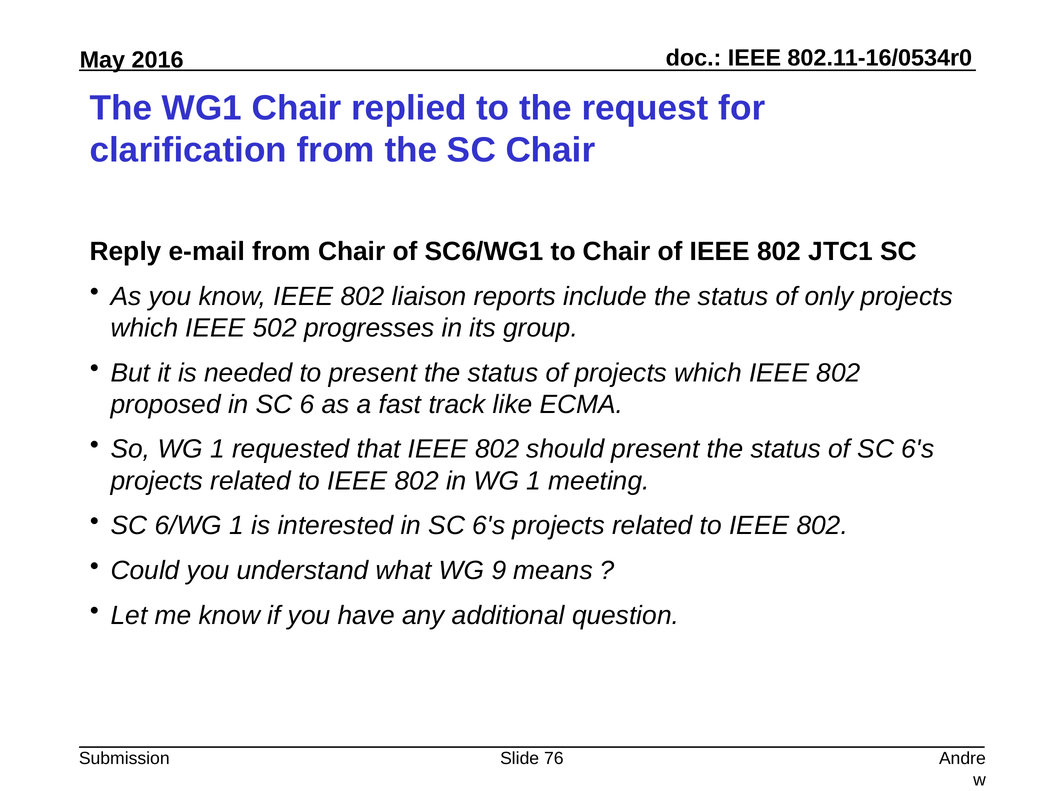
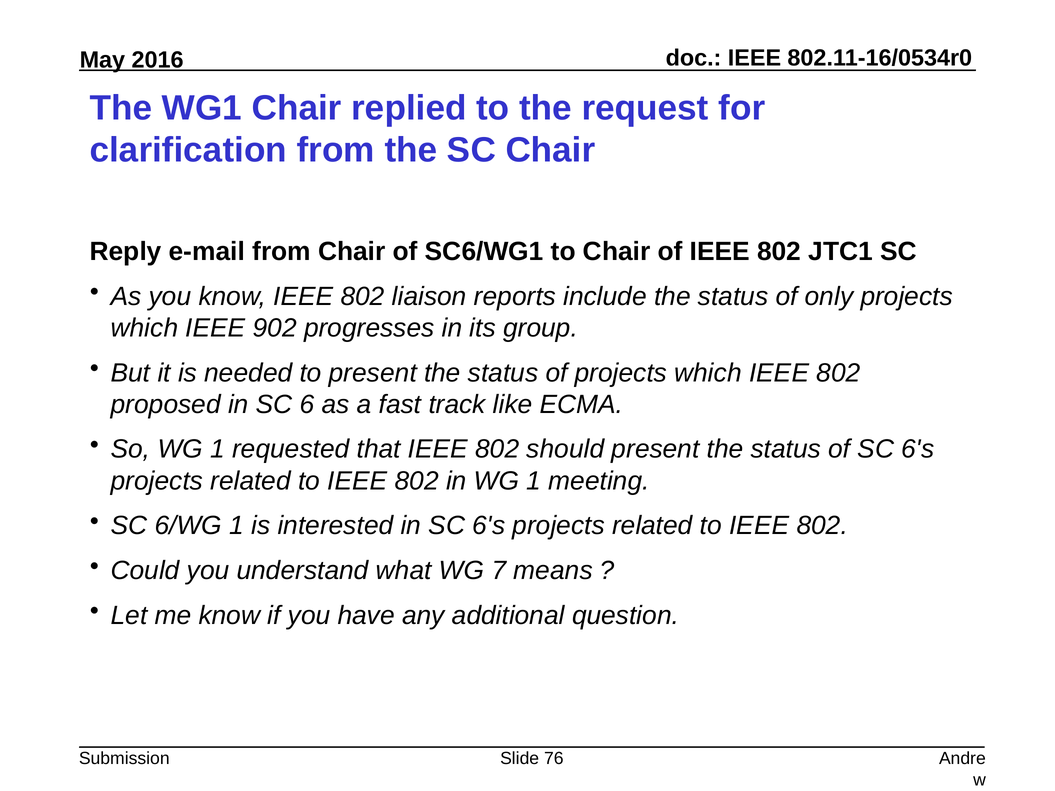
502: 502 -> 902
9: 9 -> 7
